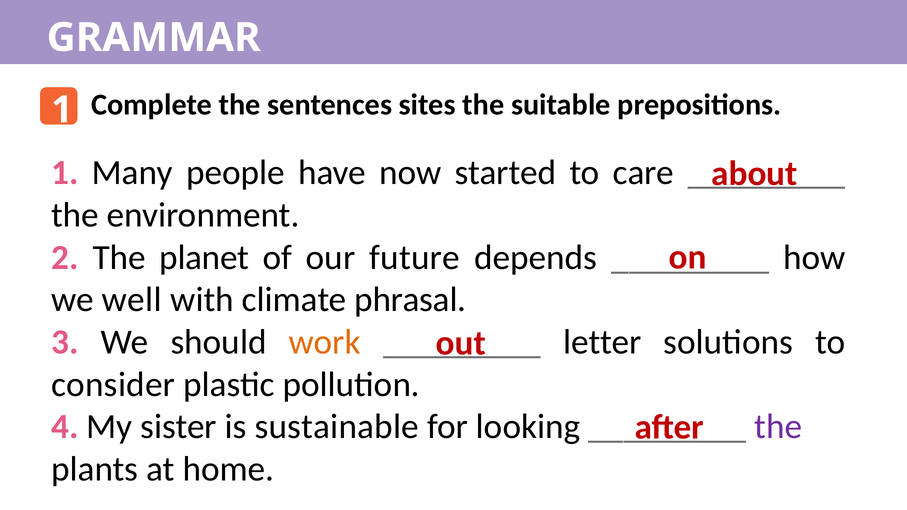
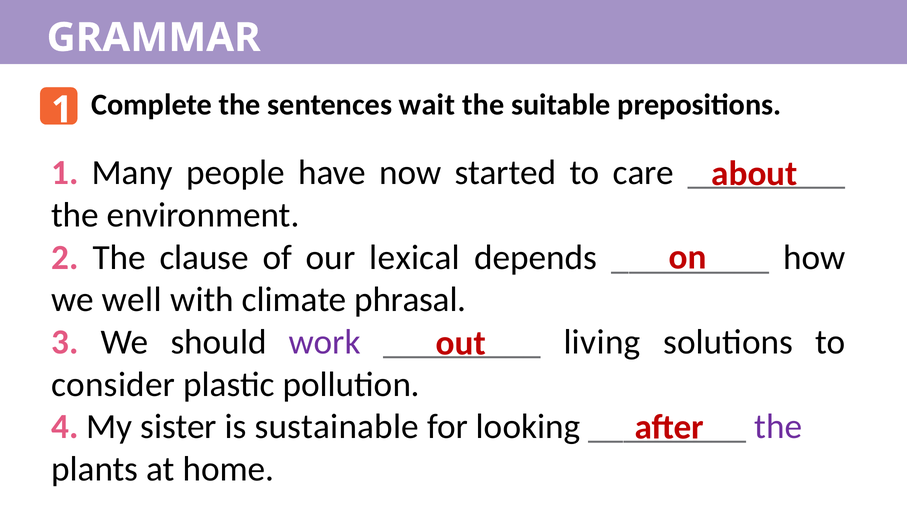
sites: sites -> wait
planet: planet -> clause
future: future -> lexical
work colour: orange -> purple
letter: letter -> living
